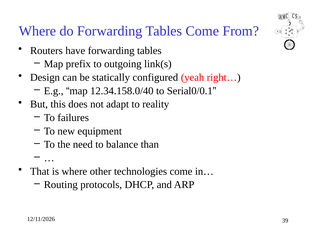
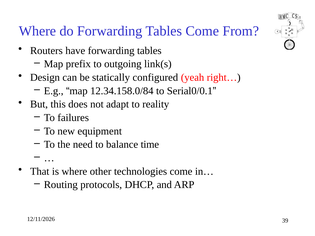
12.34.158.0/40: 12.34.158.0/40 -> 12.34.158.0/84
than: than -> time
